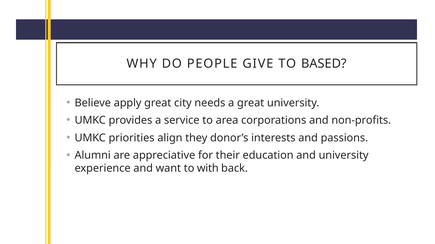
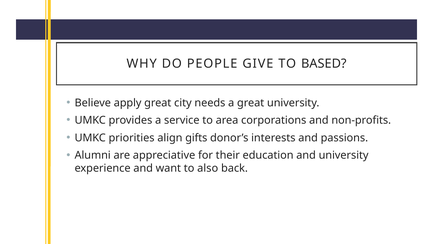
they: they -> gifts
with: with -> also
